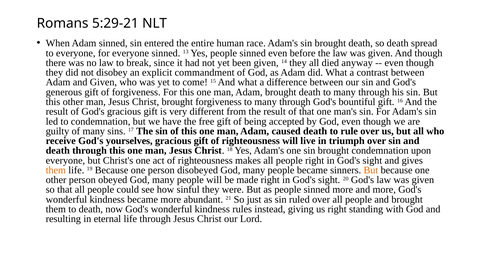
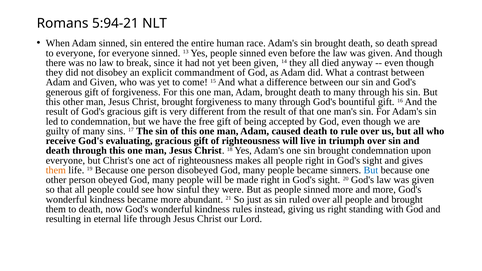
5:29-21: 5:29-21 -> 5:94-21
yourselves: yourselves -> evaluating
But at (371, 170) colour: orange -> blue
